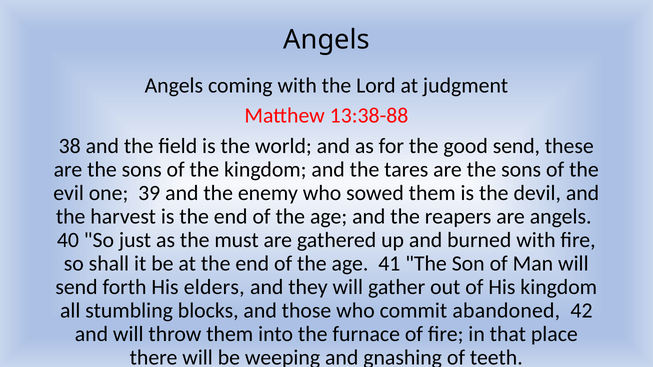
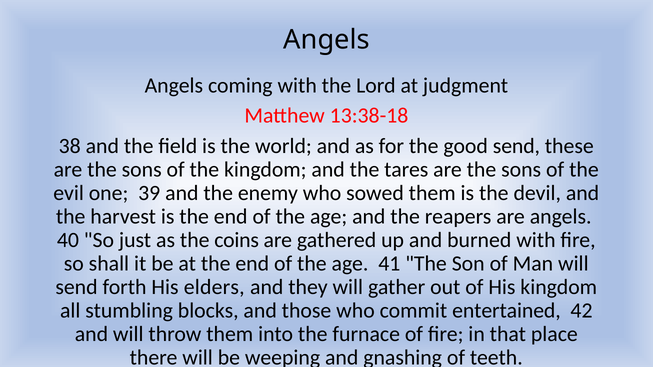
13:38-88: 13:38-88 -> 13:38-18
must: must -> coins
abandoned: abandoned -> entertained
